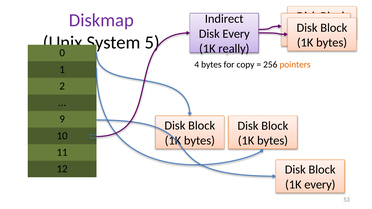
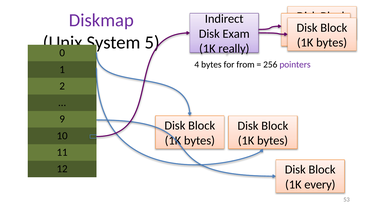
Disk Every: Every -> Exam
copy: copy -> from
pointers colour: orange -> purple
